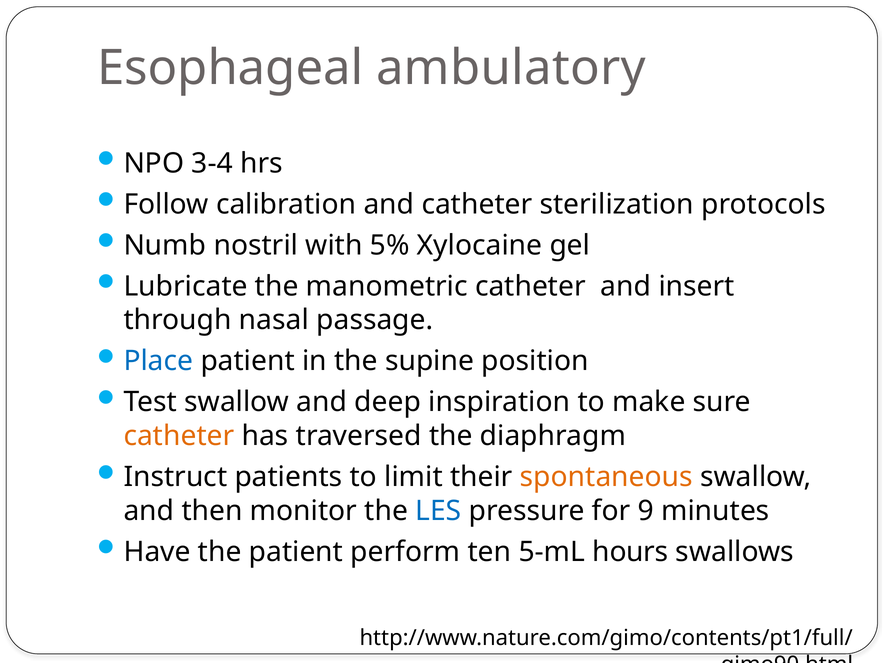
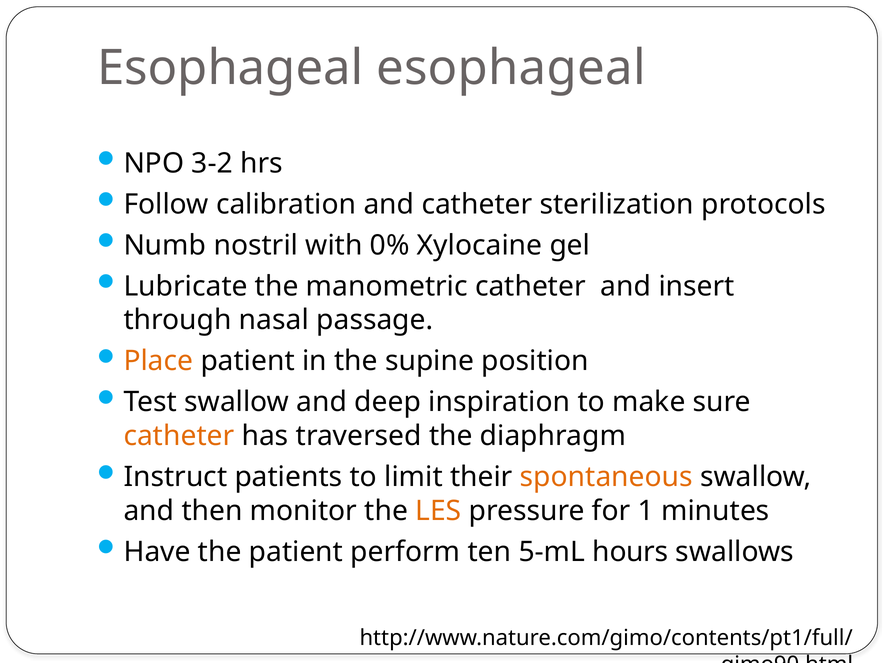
Esophageal ambulatory: ambulatory -> esophageal
3-4: 3-4 -> 3-2
5%: 5% -> 0%
Place colour: blue -> orange
LES colour: blue -> orange
9: 9 -> 1
